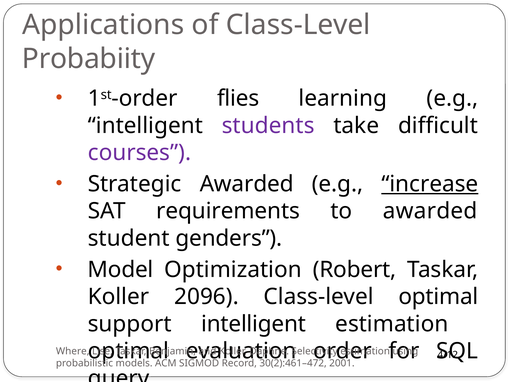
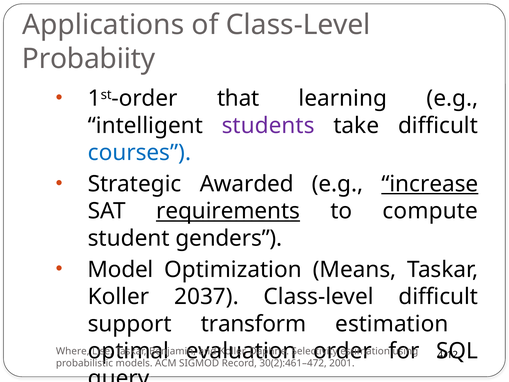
flies: flies -> that
courses colour: purple -> blue
requirements underline: none -> present
to awarded: awarded -> compute
Robert: Robert -> Means
2096: 2096 -> 2037
Class-level optimal: optimal -> difficult
support intelligent: intelligent -> transform
